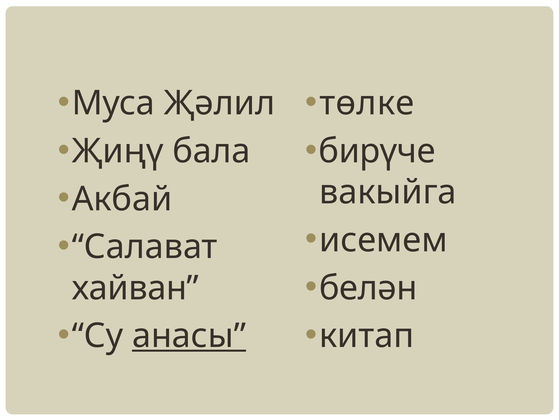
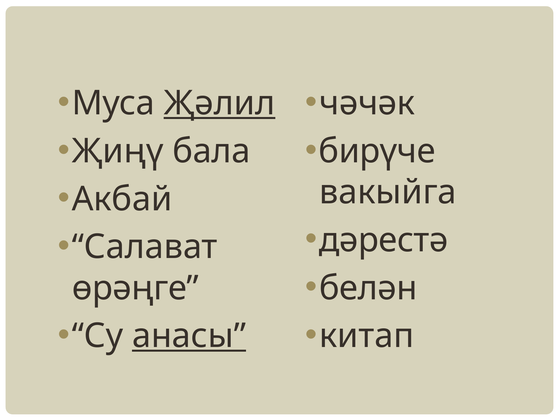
Җәлил underline: none -> present
төлке: төлке -> чәчәк
исемем: исемем -> дәрестә
хайван: хайван -> өрәңге
